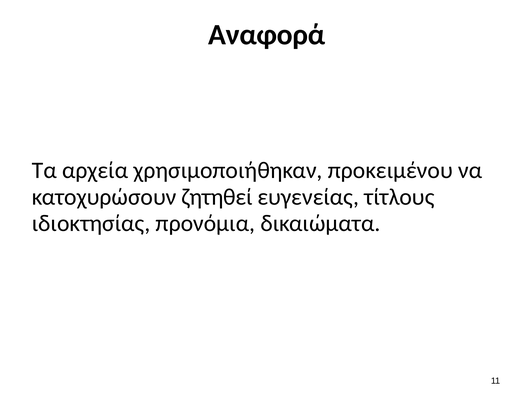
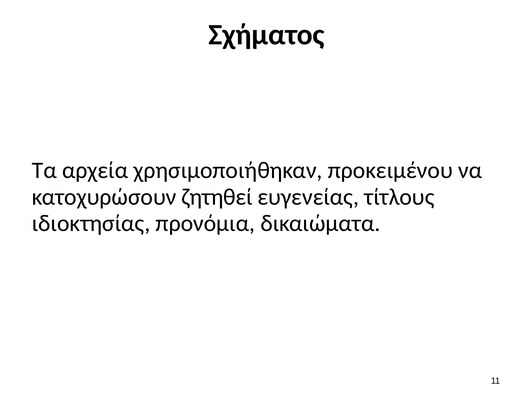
Αναφορά: Αναφορά -> Σχήματος
